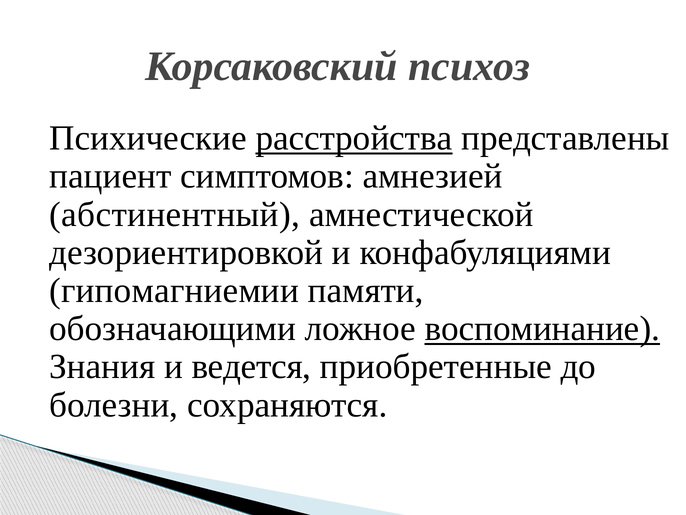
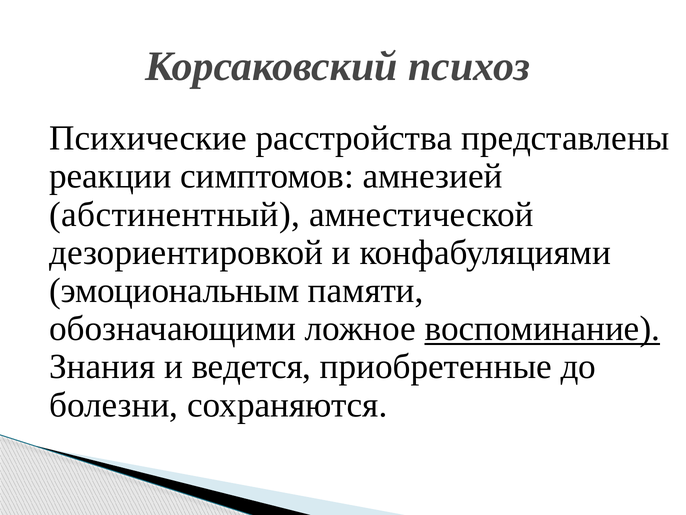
расстройства underline: present -> none
пациент: пациент -> реакции
гипомагниемии: гипомагниемии -> эмоциональным
